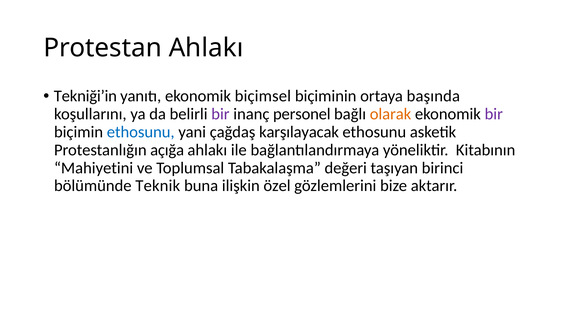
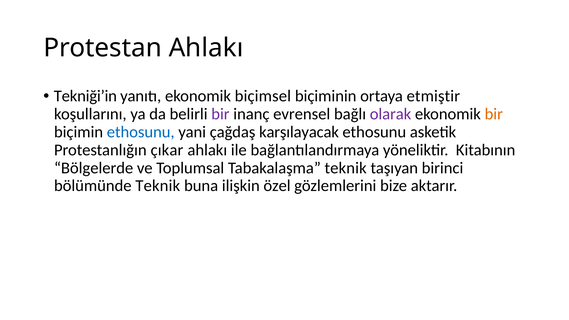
başında: başında -> etmiştir
personel: personel -> evrensel
olarak colour: orange -> purple
bir at (494, 114) colour: purple -> orange
açığa: açığa -> çıkar
Mahiyetini: Mahiyetini -> Bölgelerde
Tabakalaşma değeri: değeri -> teknik
